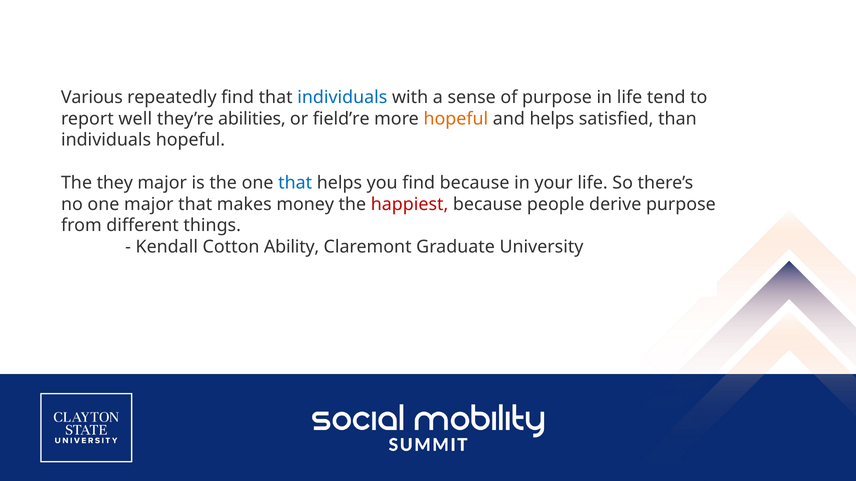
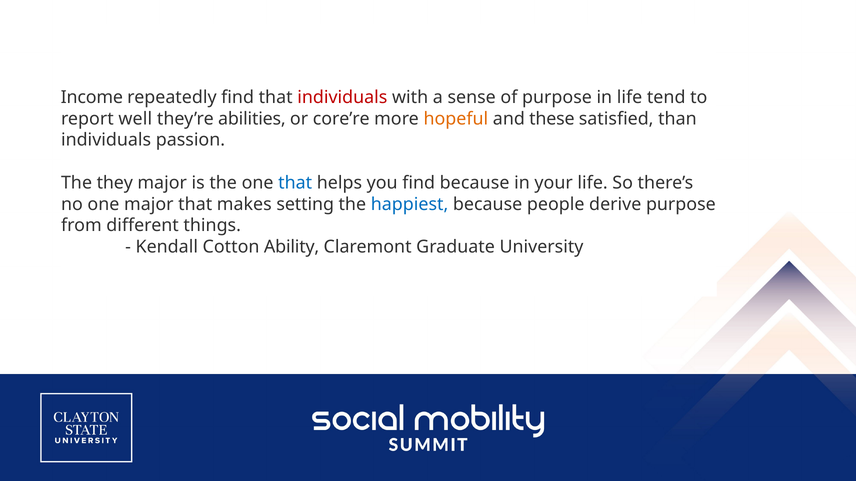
Various at (92, 97): Various -> Income
individuals at (342, 97) colour: blue -> red
field’re: field’re -> core’re
and helps: helps -> these
individuals hopeful: hopeful -> passion
money: money -> setting
happiest colour: red -> blue
